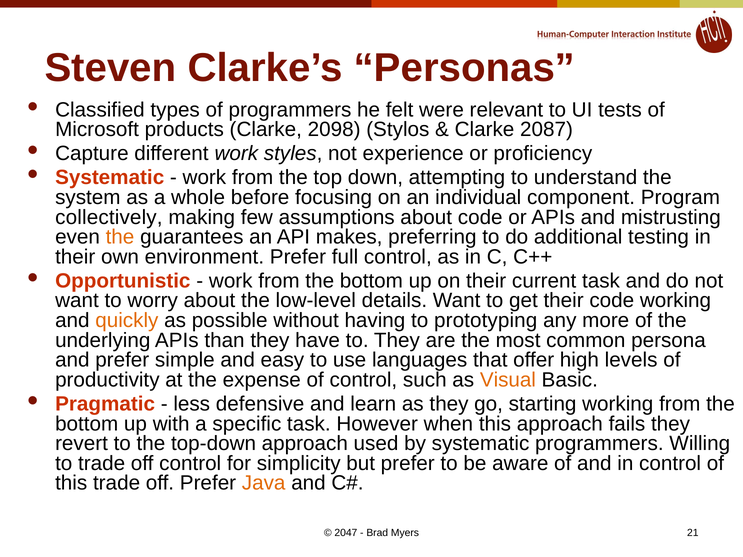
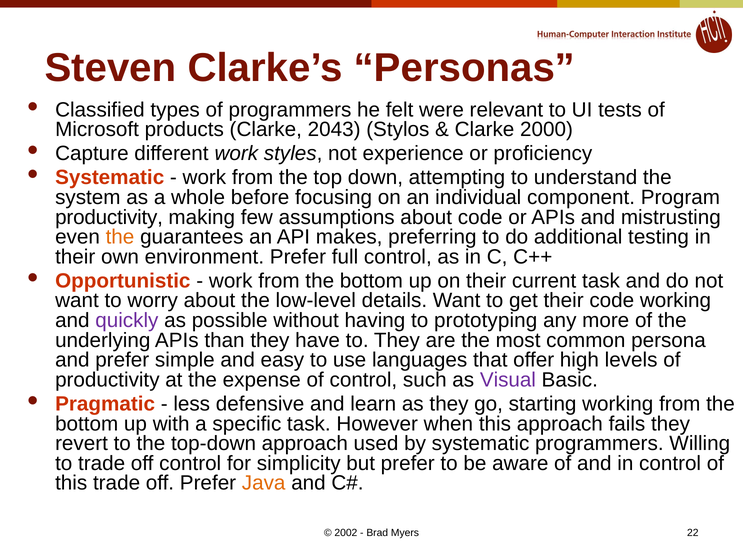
2098: 2098 -> 2043
2087: 2087 -> 2000
collectively at (109, 217): collectively -> productivity
quickly colour: orange -> purple
Visual colour: orange -> purple
2047: 2047 -> 2002
21: 21 -> 22
